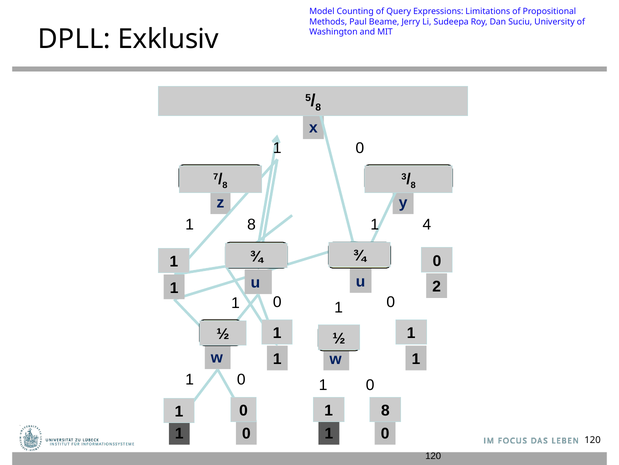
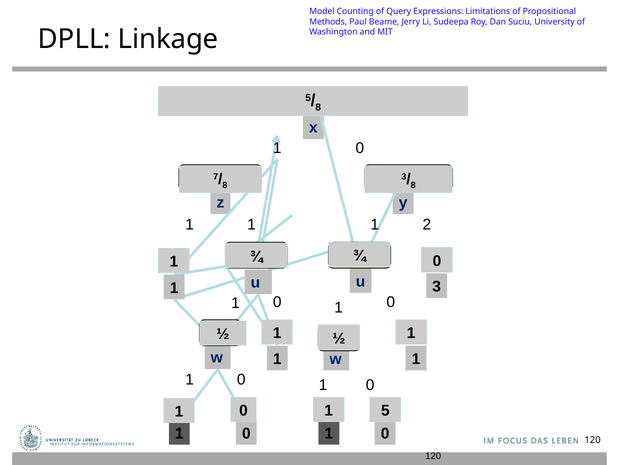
Exklusiv: Exklusiv -> Linkage
8 at (251, 224): 8 -> 1
4: 4 -> 2
2: 2 -> 3
0 1 8: 8 -> 5
